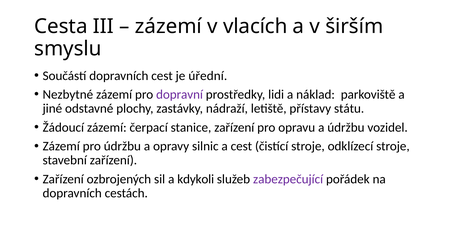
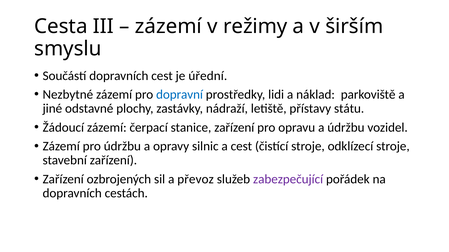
vlacích: vlacích -> režimy
dopravní colour: purple -> blue
kdykoli: kdykoli -> převoz
